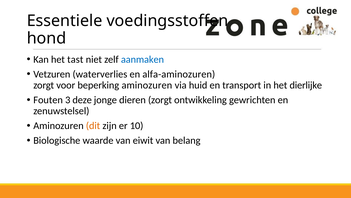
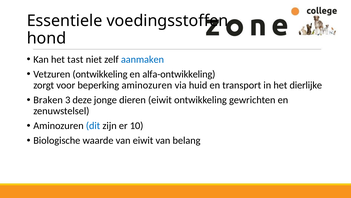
Vetzuren waterverlies: waterverlies -> ontwikkeling
alfa-aminozuren: alfa-aminozuren -> alfa-ontwikkeling
Fouten: Fouten -> Braken
dieren zorgt: zorgt -> eiwit
dit colour: orange -> blue
